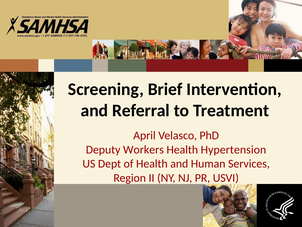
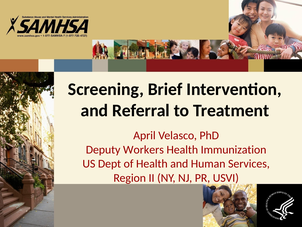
Hypertension: Hypertension -> Immunization
